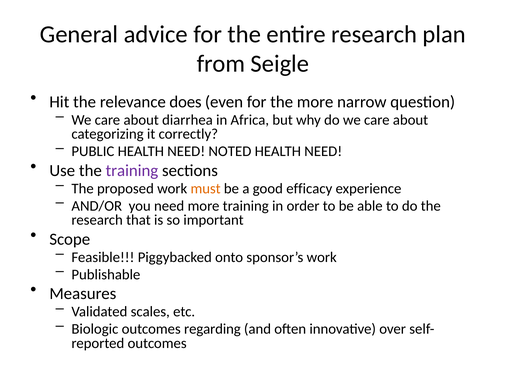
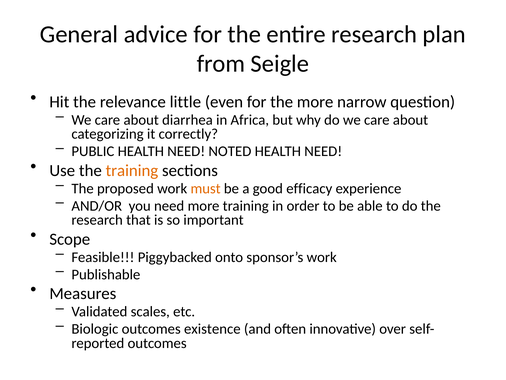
does: does -> little
training at (132, 170) colour: purple -> orange
regarding: regarding -> existence
